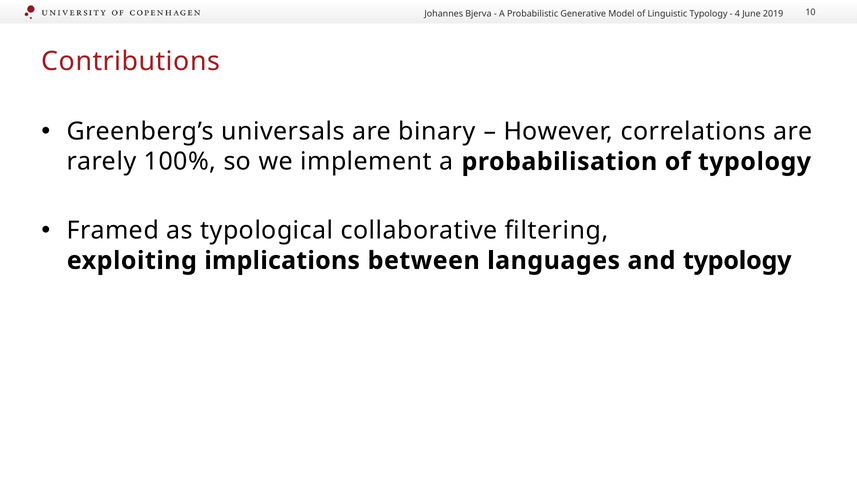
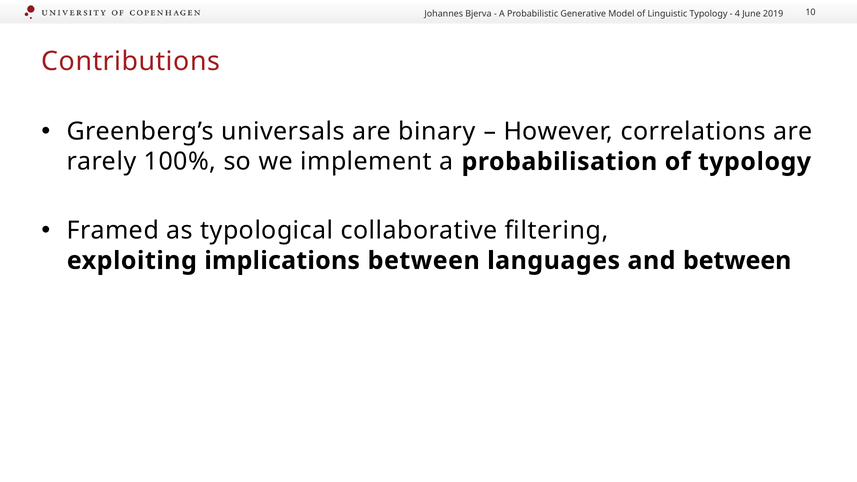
and typology: typology -> between
